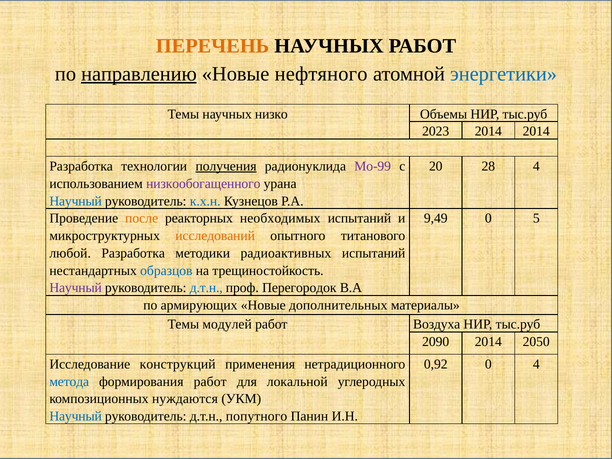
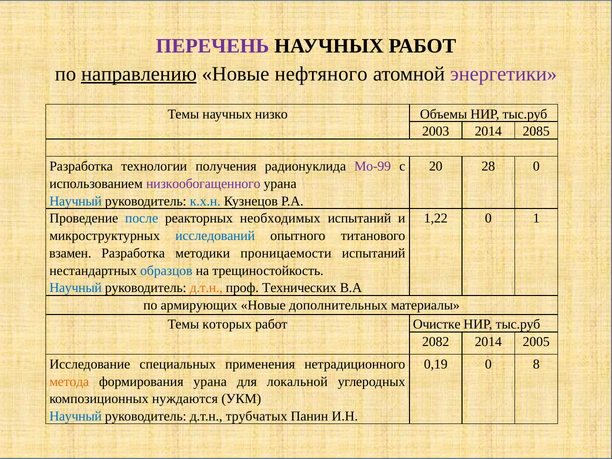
ПЕРЕЧЕНЬ colour: orange -> purple
энергетики colour: blue -> purple
2023: 2023 -> 2003
2014 2014: 2014 -> 2085
получения underline: present -> none
28 4: 4 -> 0
после colour: orange -> blue
9,49: 9,49 -> 1,22
5: 5 -> 1
исследований colour: orange -> blue
любой: любой -> взамен
радиоактивных: радиоактивных -> проницаемости
Научный at (76, 288) colour: purple -> blue
д.т.н at (206, 288) colour: blue -> orange
Перегородок: Перегородок -> Технических
модулей: модулей -> которых
Воздуха: Воздуха -> Очистке
2090: 2090 -> 2082
2050: 2050 -> 2005
конструкций: конструкций -> специальных
0,92: 0,92 -> 0,19
0 4: 4 -> 8
метода colour: blue -> orange
формирования работ: работ -> урана
попутного: попутного -> трубчатых
